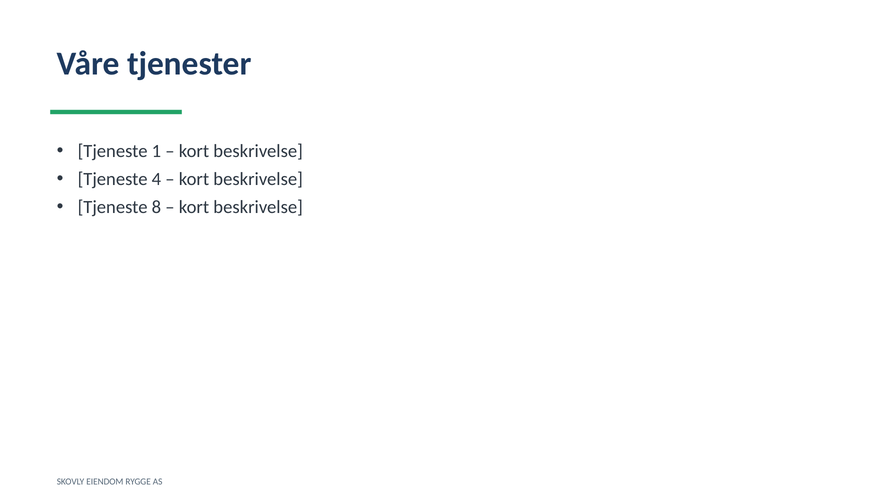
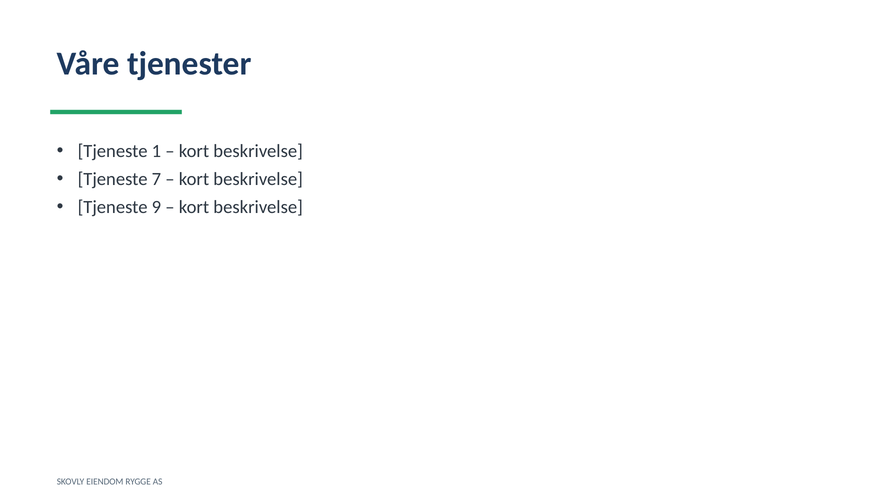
4: 4 -> 7
8: 8 -> 9
